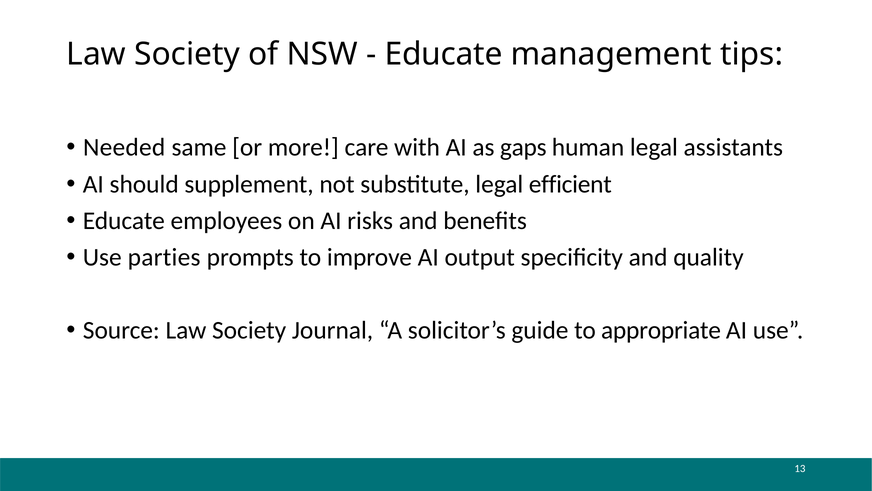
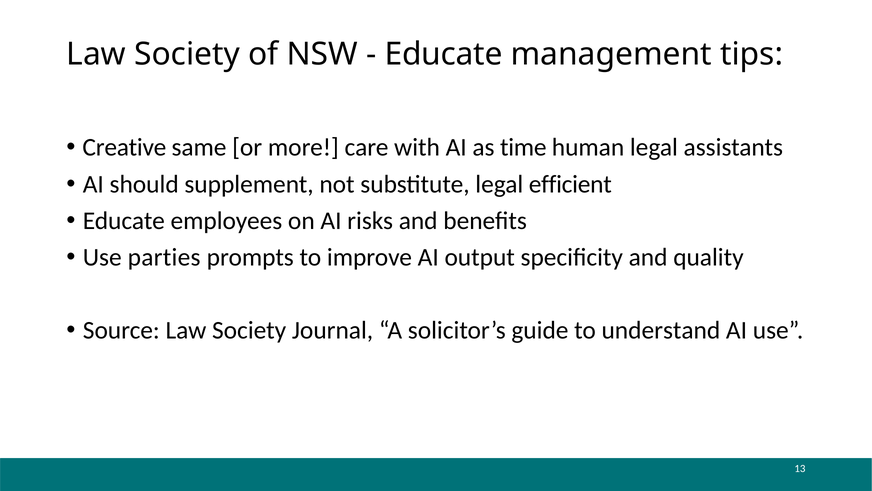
Needed: Needed -> Creative
gaps: gaps -> time
appropriate: appropriate -> understand
